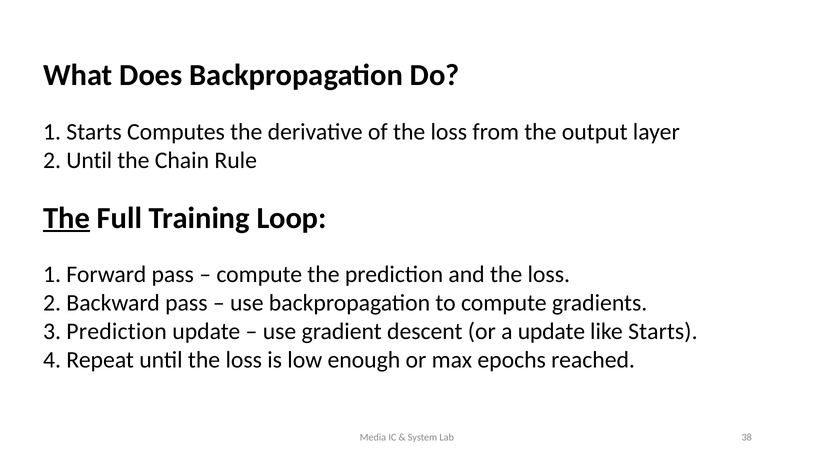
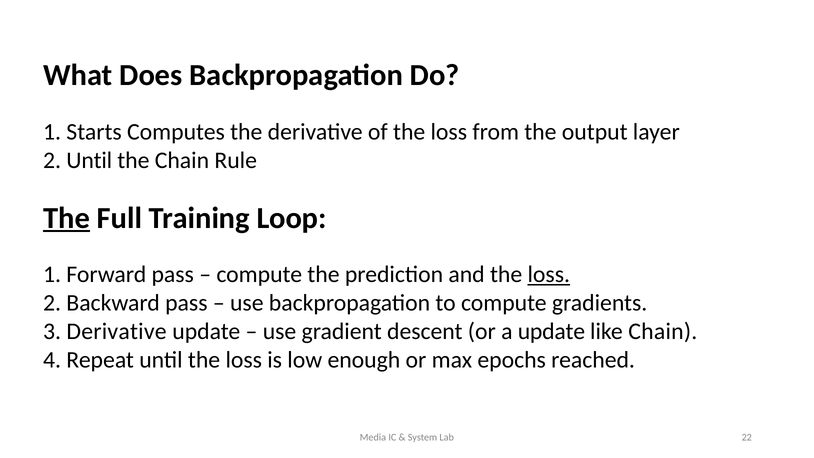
loss at (549, 274) underline: none -> present
3 Prediction: Prediction -> Derivative
like Starts: Starts -> Chain
38: 38 -> 22
